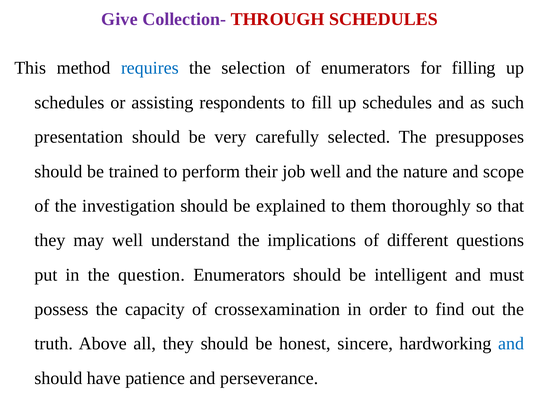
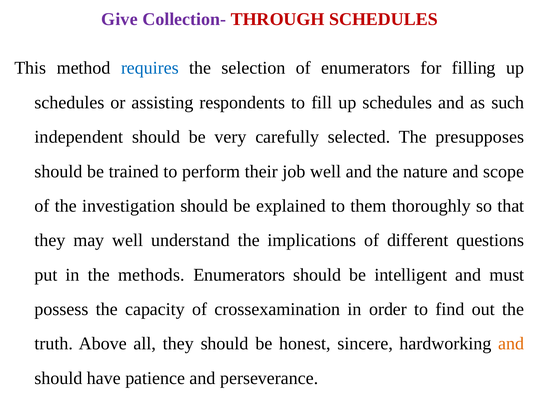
presentation: presentation -> independent
question: question -> methods
and at (511, 344) colour: blue -> orange
